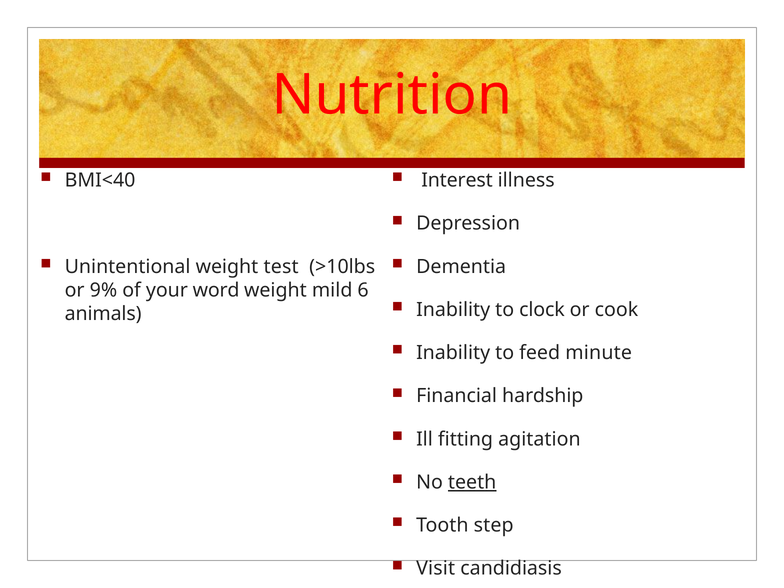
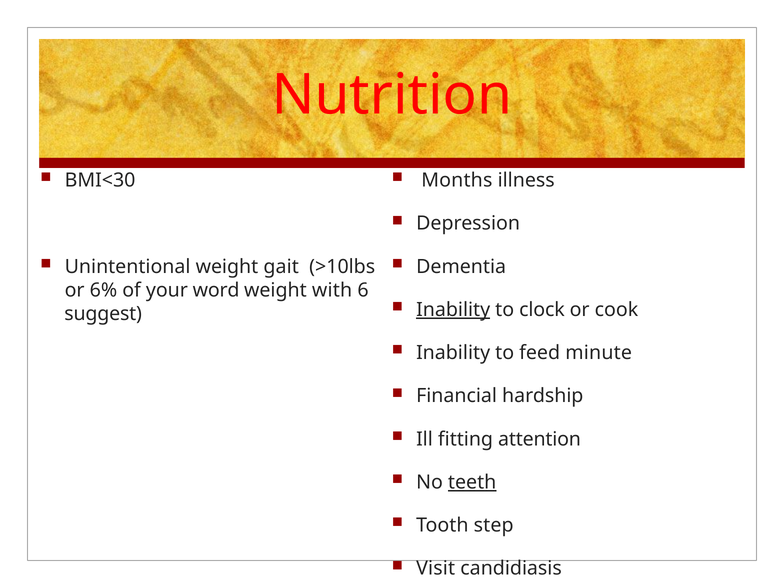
BMI<40: BMI<40 -> BMI<30
Interest: Interest -> Months
test: test -> gait
9%: 9% -> 6%
mild: mild -> with
Inability at (453, 310) underline: none -> present
animals: animals -> suggest
agitation: agitation -> attention
